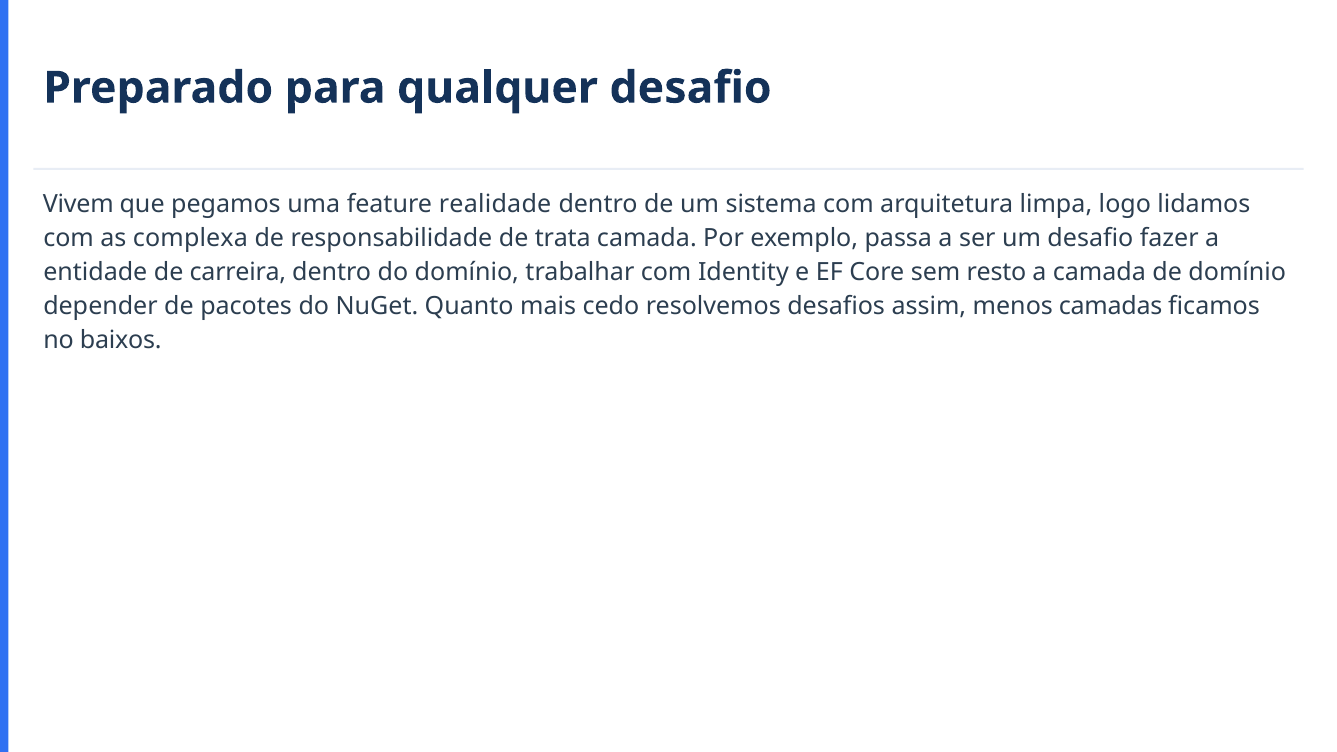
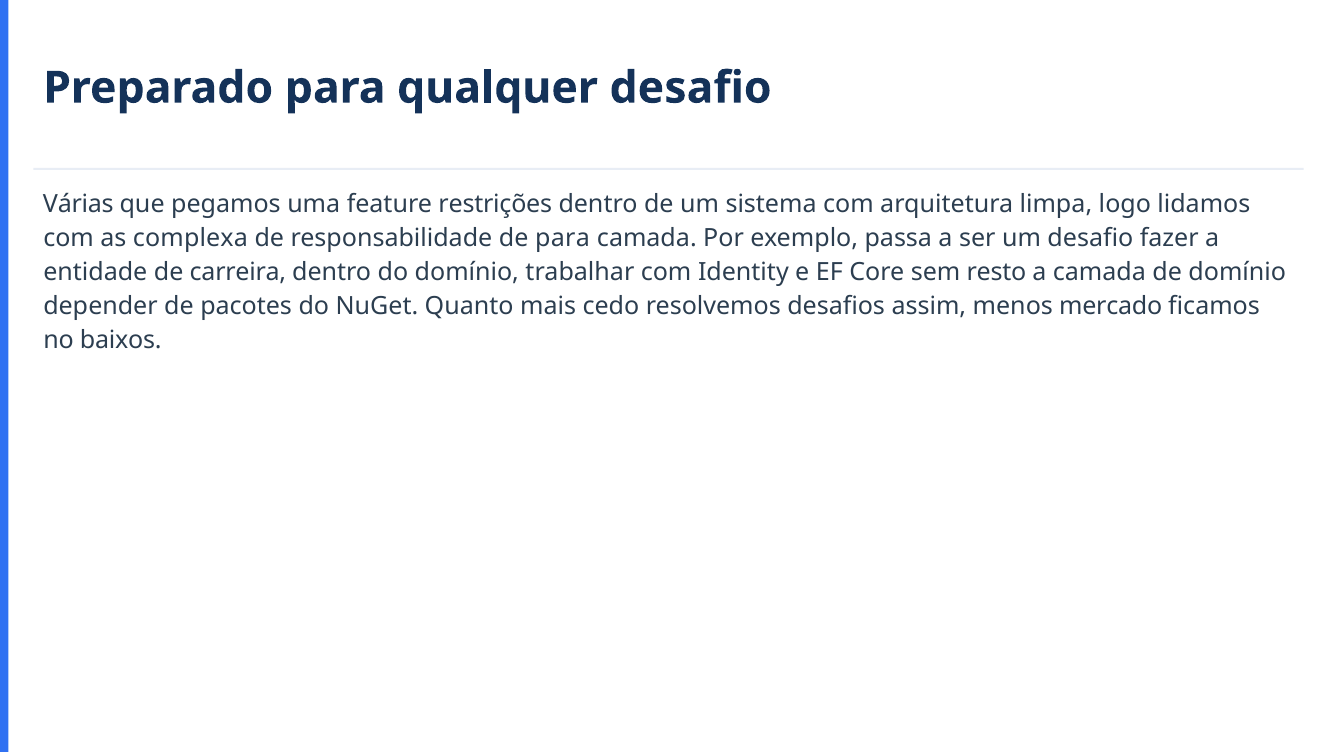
Vivem: Vivem -> Várias
realidade: realidade -> restrições
de trata: trata -> para
camadas: camadas -> mercado
